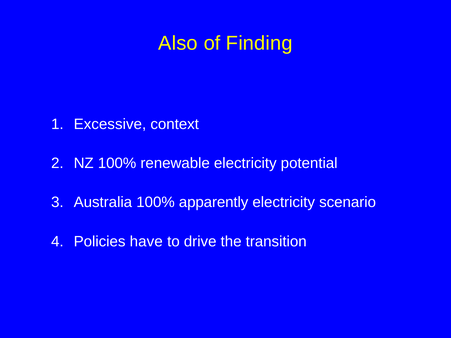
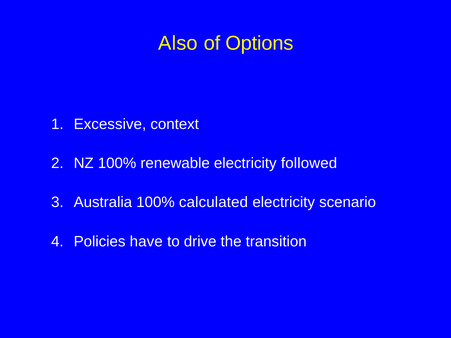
Finding: Finding -> Options
potential: potential -> followed
apparently: apparently -> calculated
